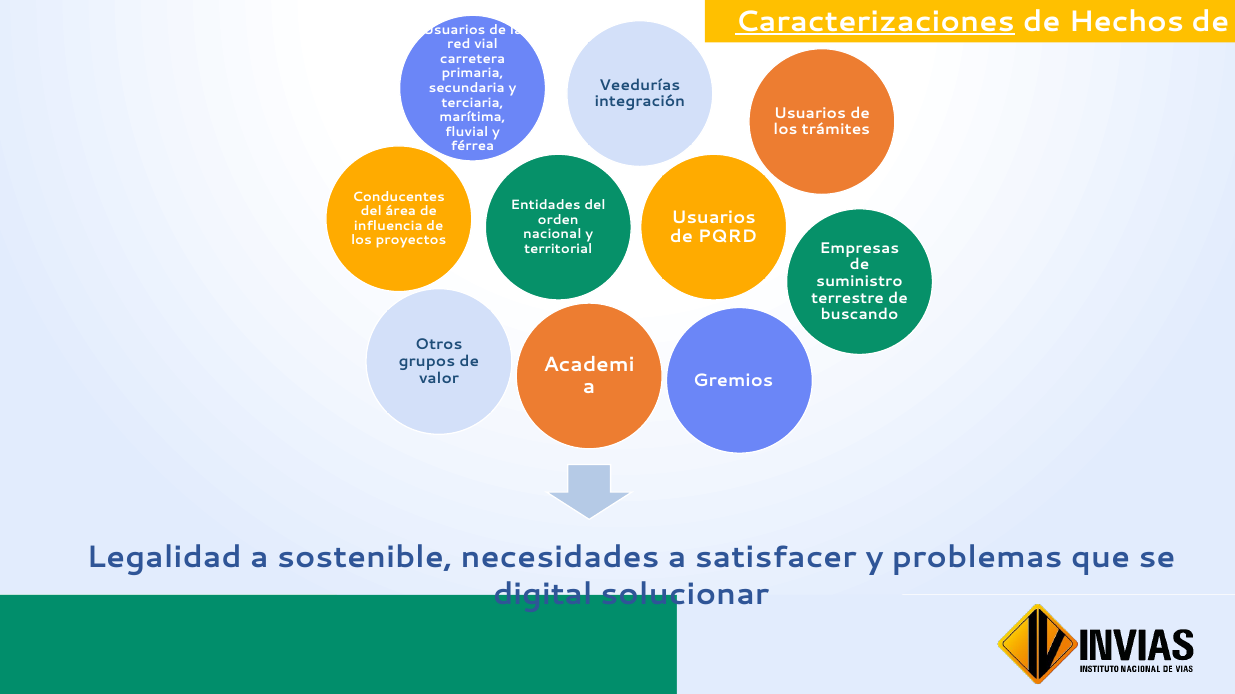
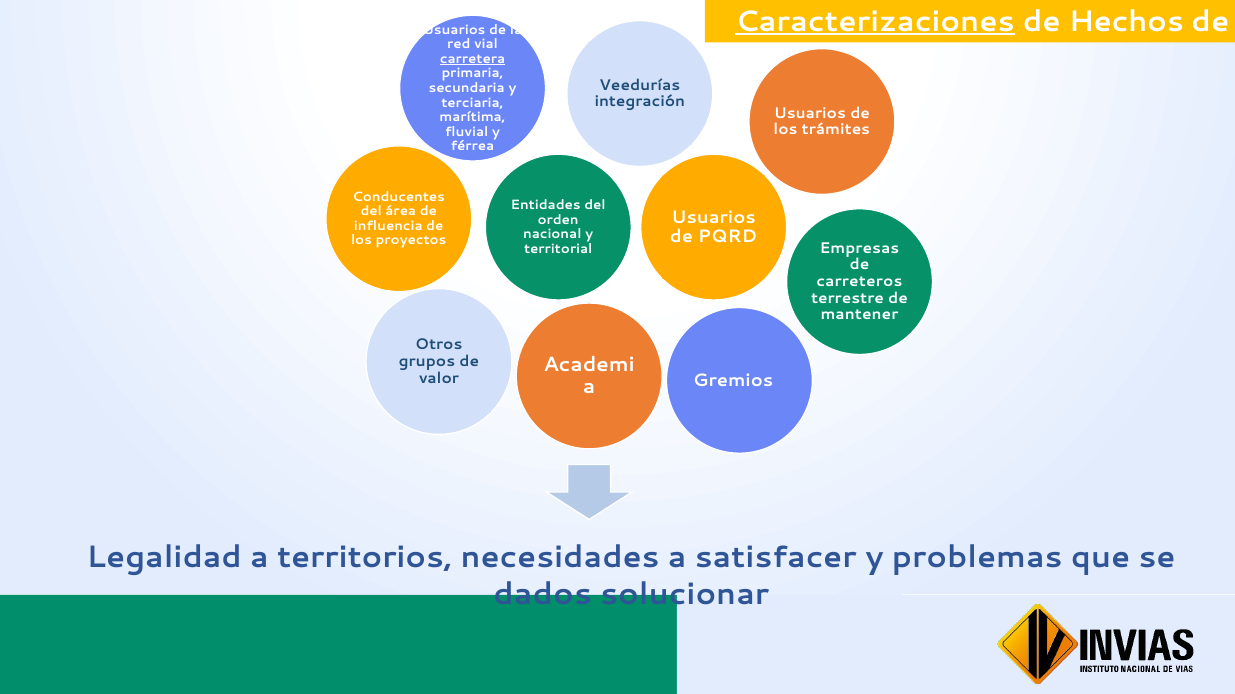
carretera underline: none -> present
suministro: suministro -> carreteros
buscando: buscando -> mantener
sostenible: sostenible -> territorios
digital: digital -> dados
